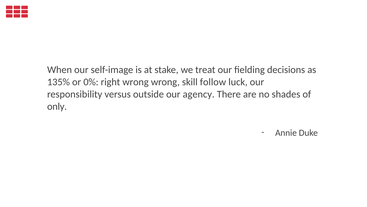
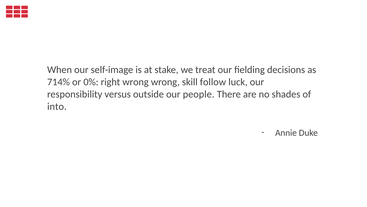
135%: 135% -> 714%
agency: agency -> people
only: only -> into
